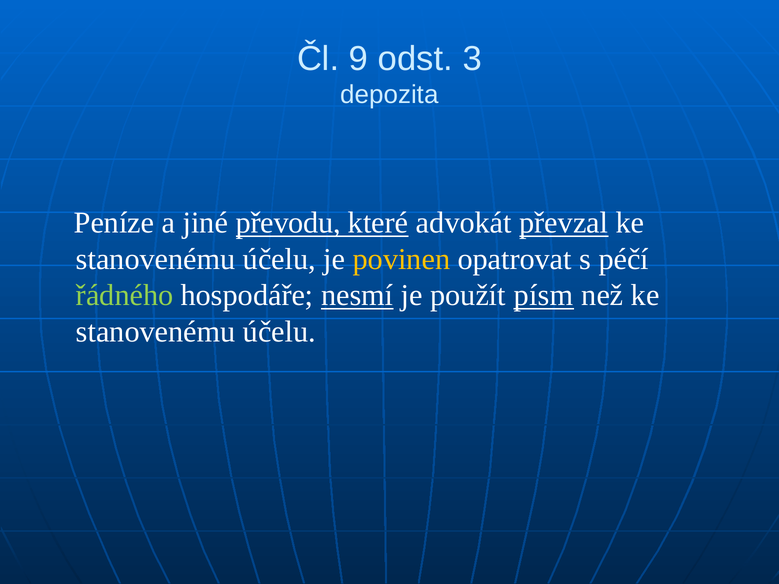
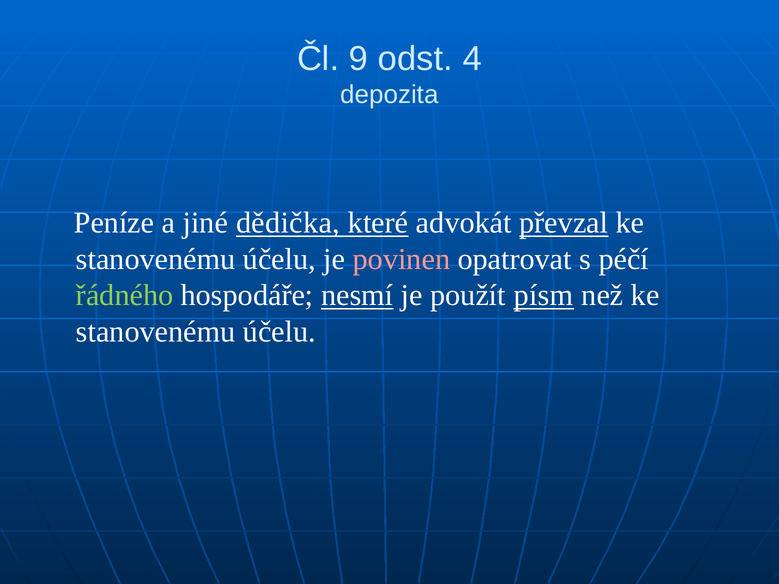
3: 3 -> 4
převodu: převodu -> dědička
povinen colour: yellow -> pink
